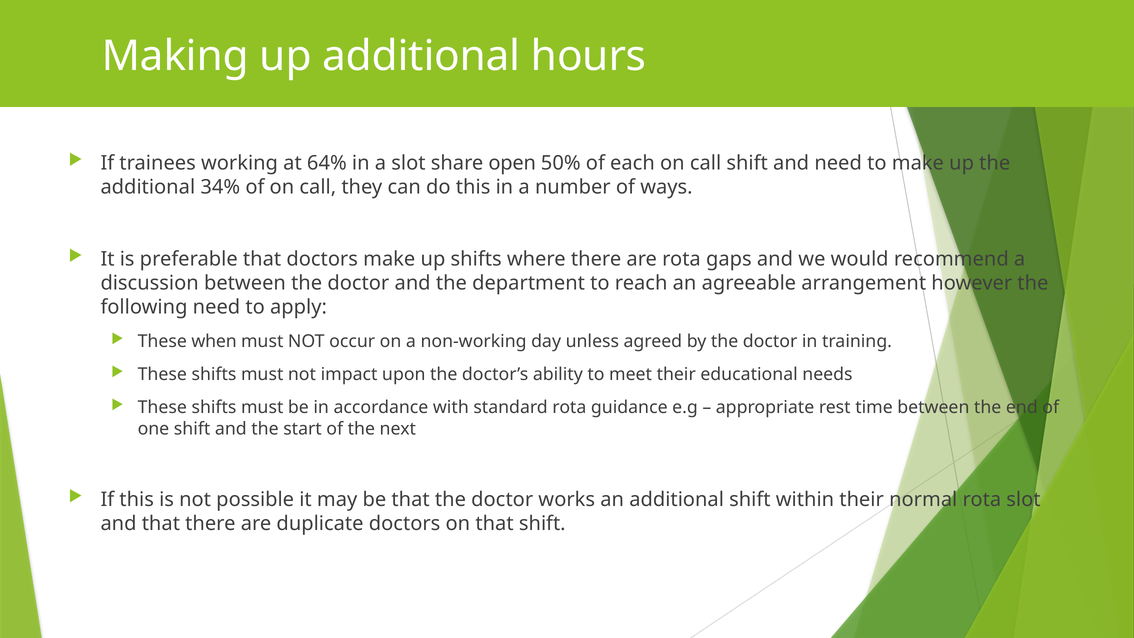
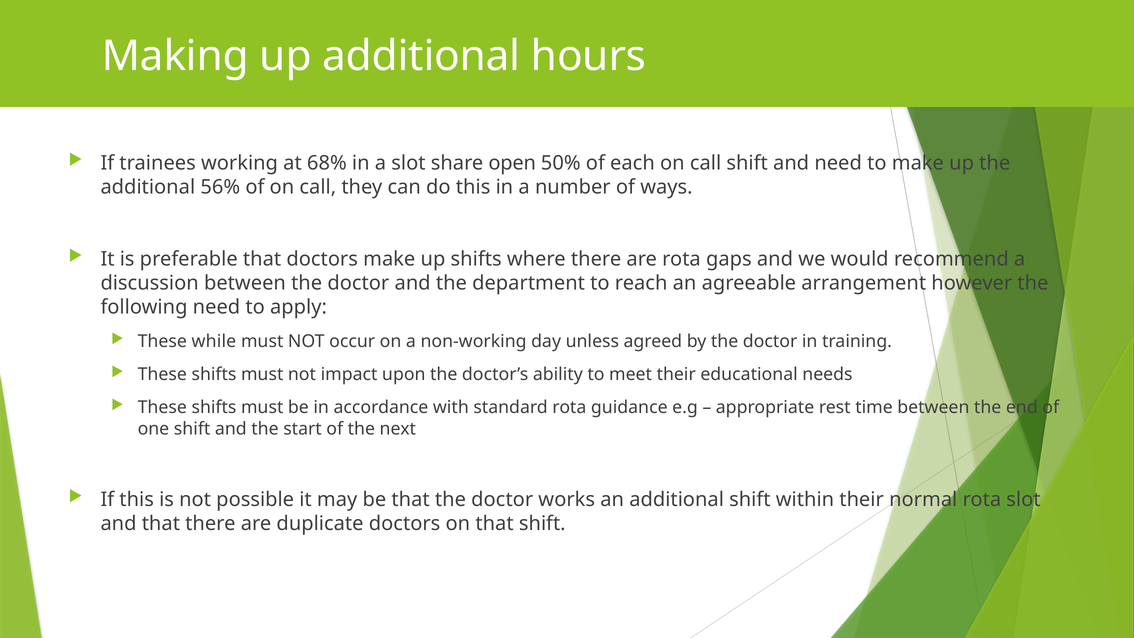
64%: 64% -> 68%
34%: 34% -> 56%
when: when -> while
